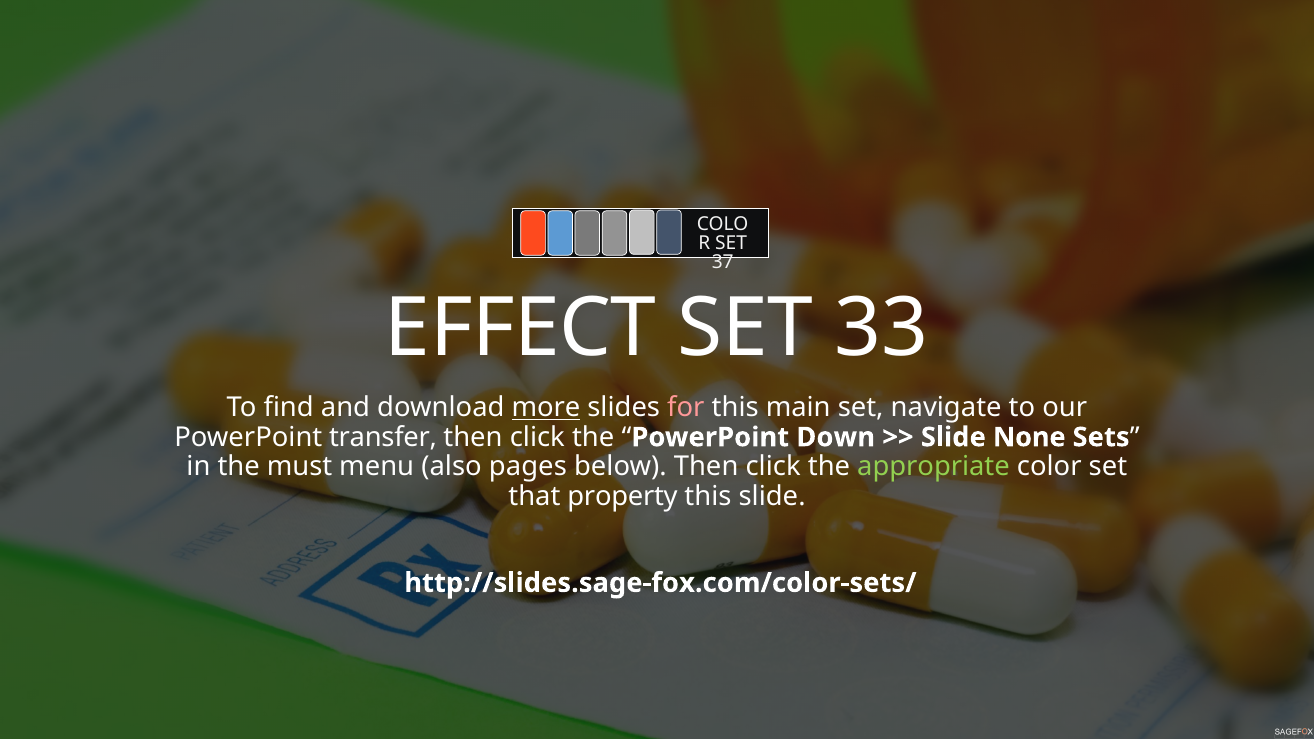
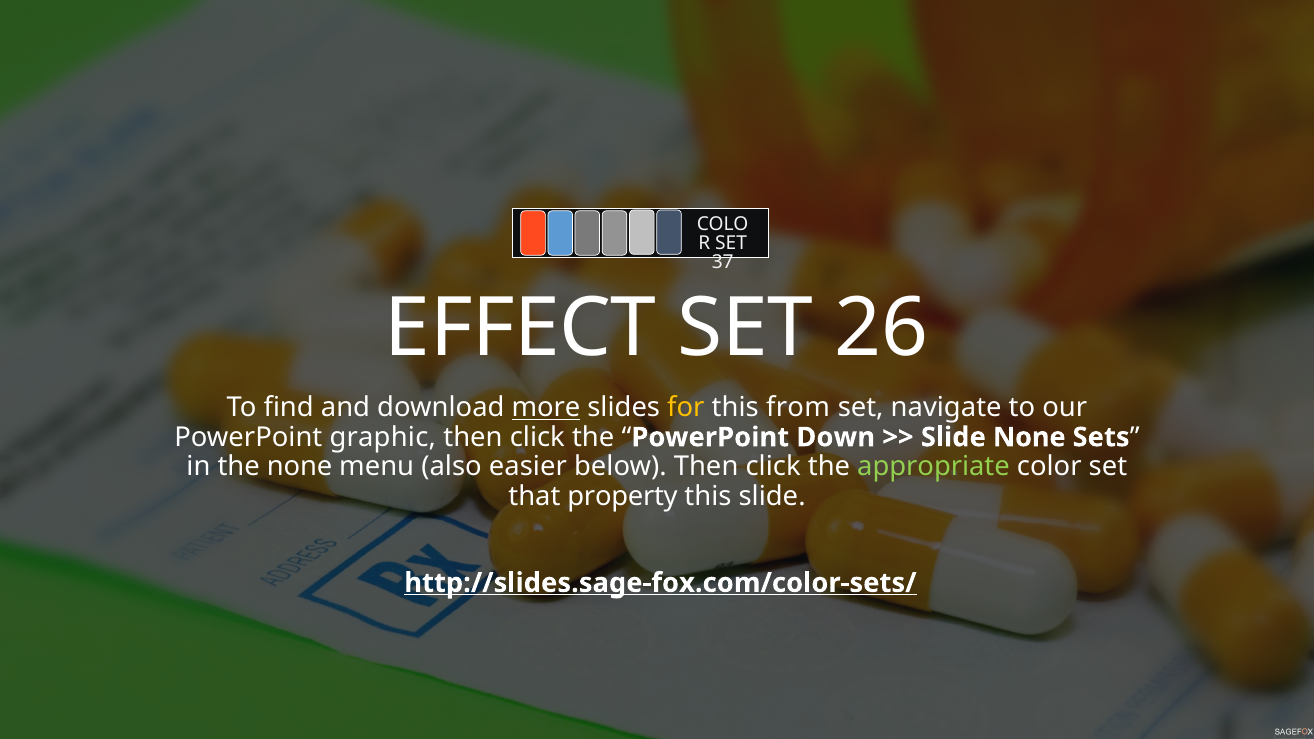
33: 33 -> 26
for colour: pink -> yellow
main: main -> from
transfer: transfer -> graphic
the must: must -> none
pages: pages -> easier
http://slides.sage-fox.com/color-sets/ underline: none -> present
